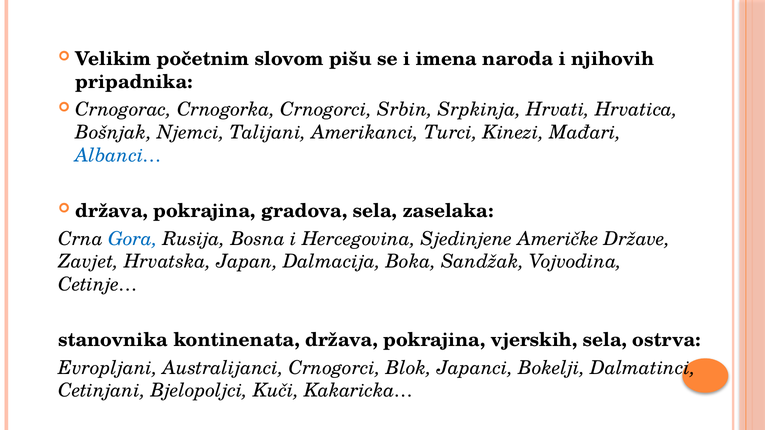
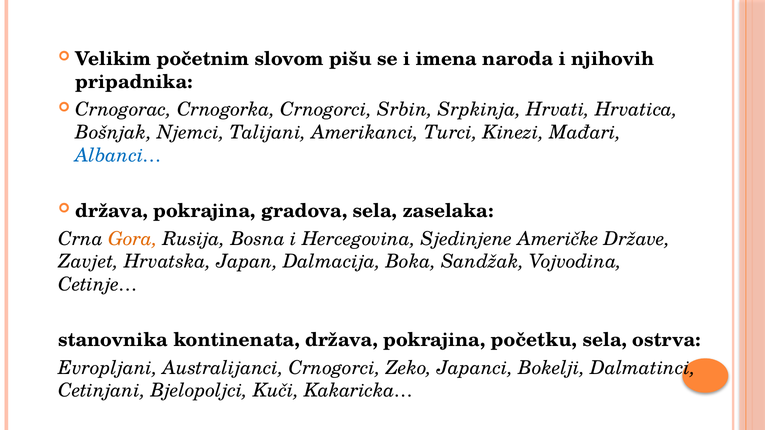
Gora colour: blue -> orange
vjerskih: vjerskih -> početku
Blok: Blok -> Zeko
